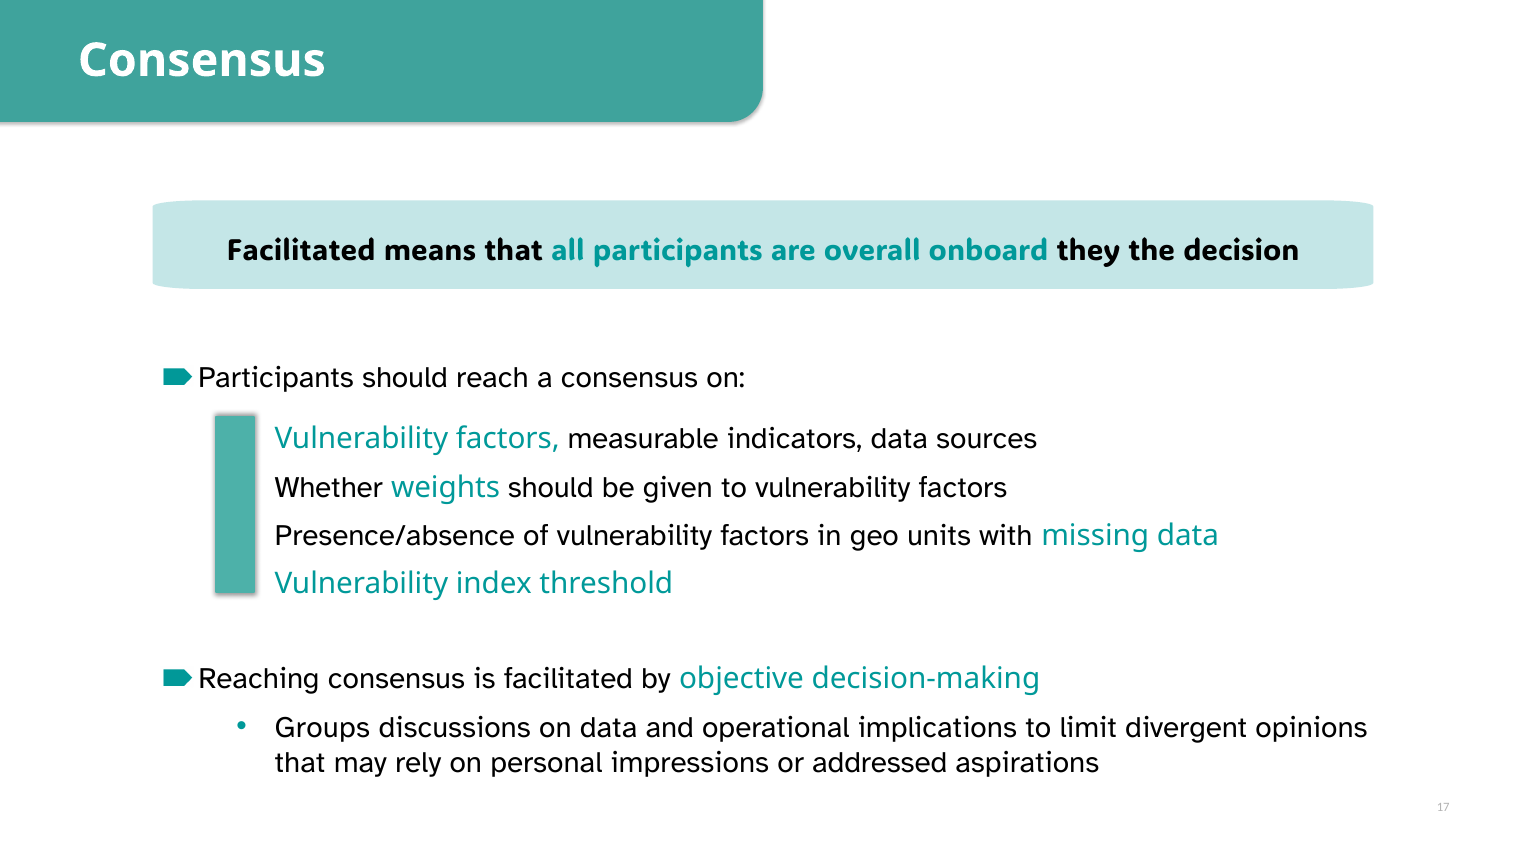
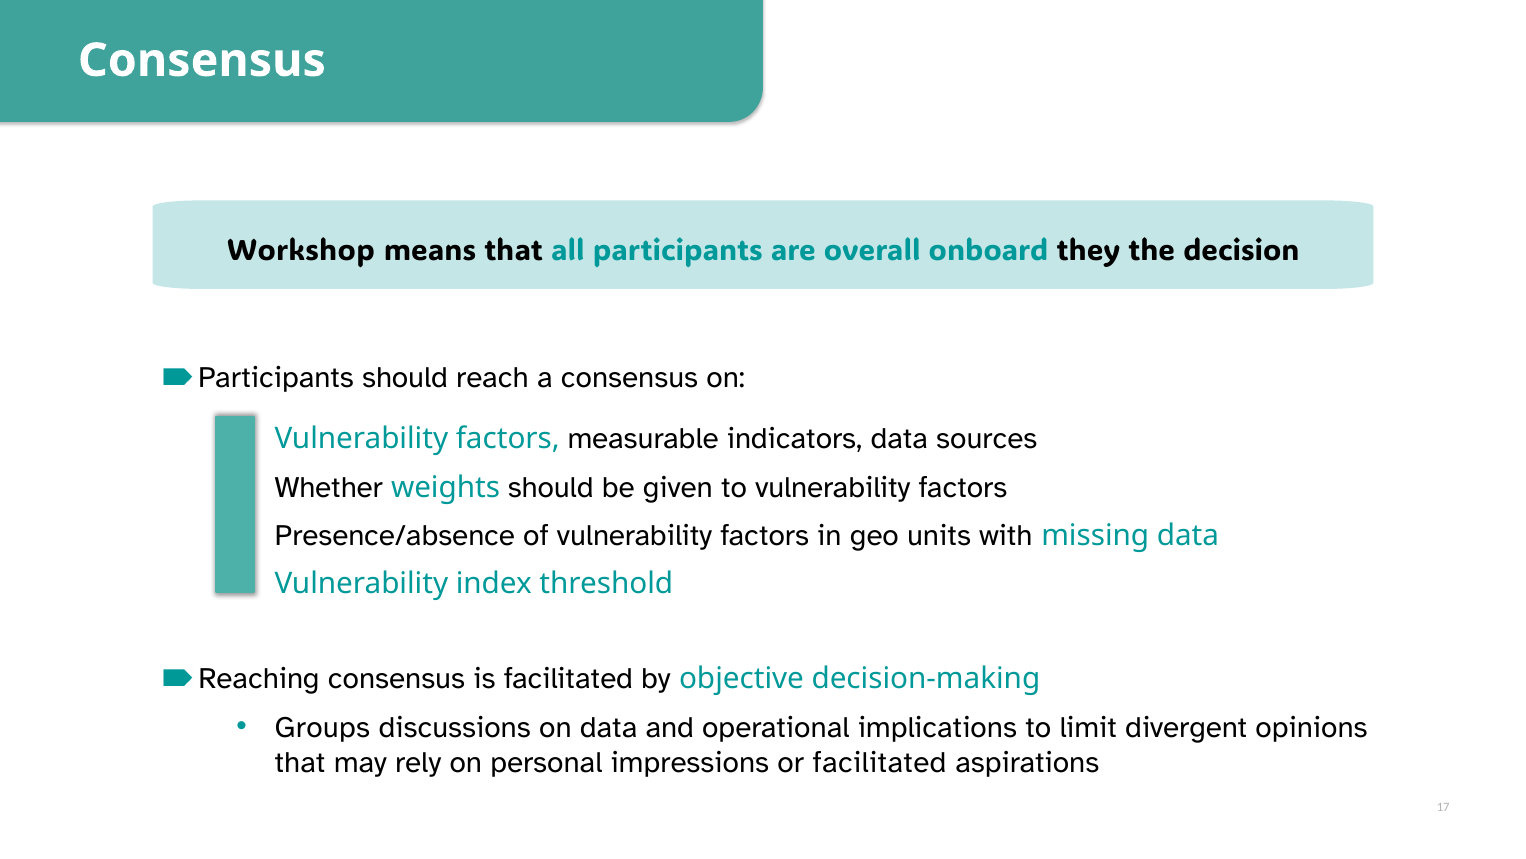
Facilitated at (301, 250): Facilitated -> Workshop
or addressed: addressed -> facilitated
